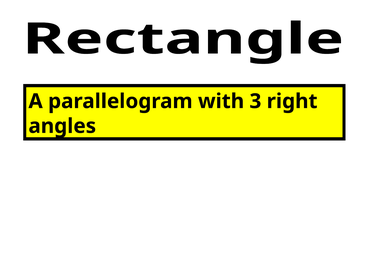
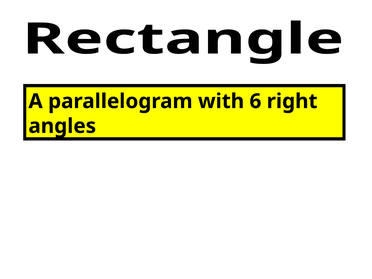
3: 3 -> 6
